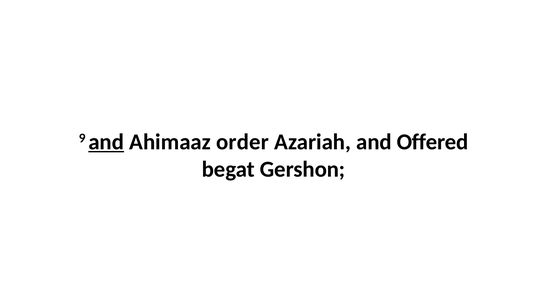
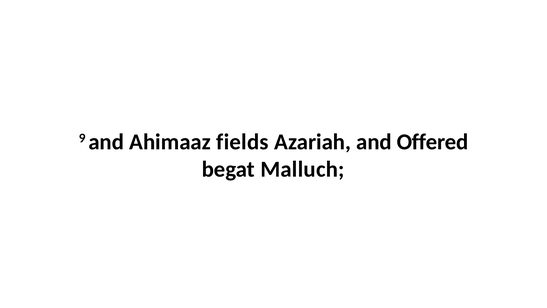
and at (106, 142) underline: present -> none
order: order -> fields
Gershon: Gershon -> Malluch
